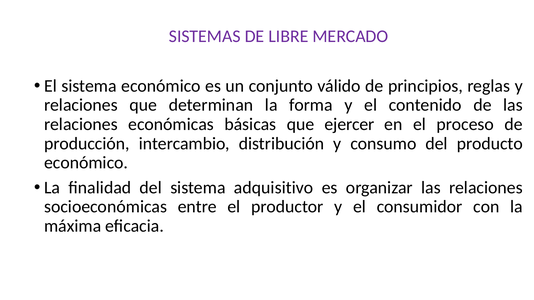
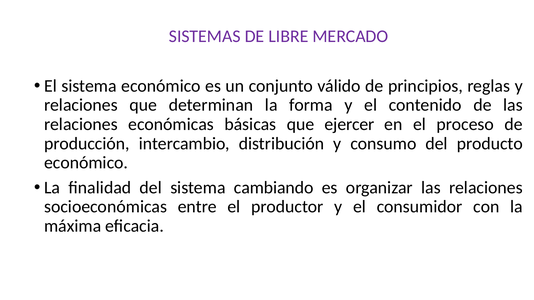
adquisitivo: adquisitivo -> cambiando
